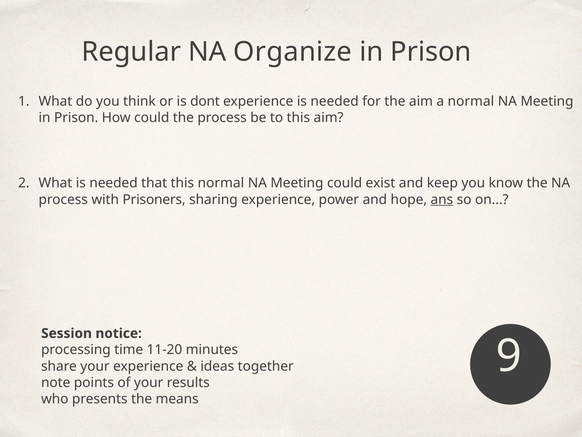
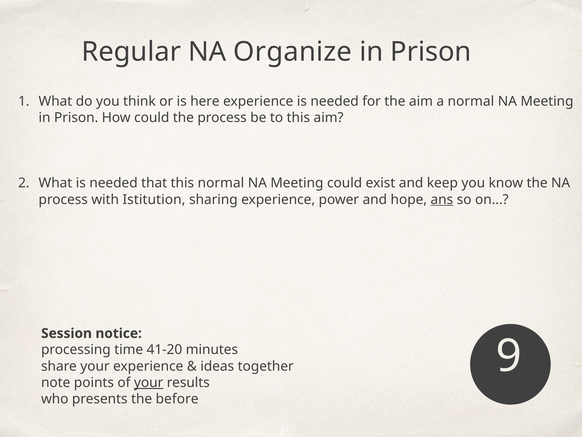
dont: dont -> here
Prisoners: Prisoners -> Istitution
11-20: 11-20 -> 41-20
your at (149, 382) underline: none -> present
means: means -> before
